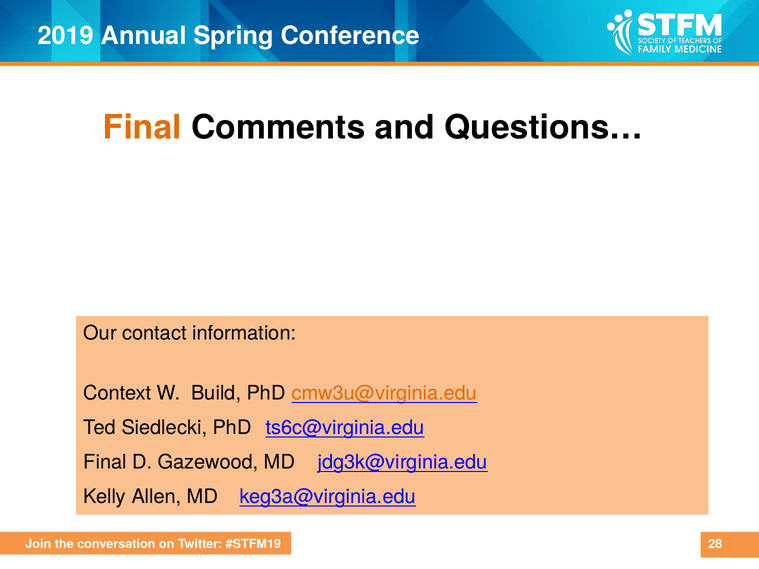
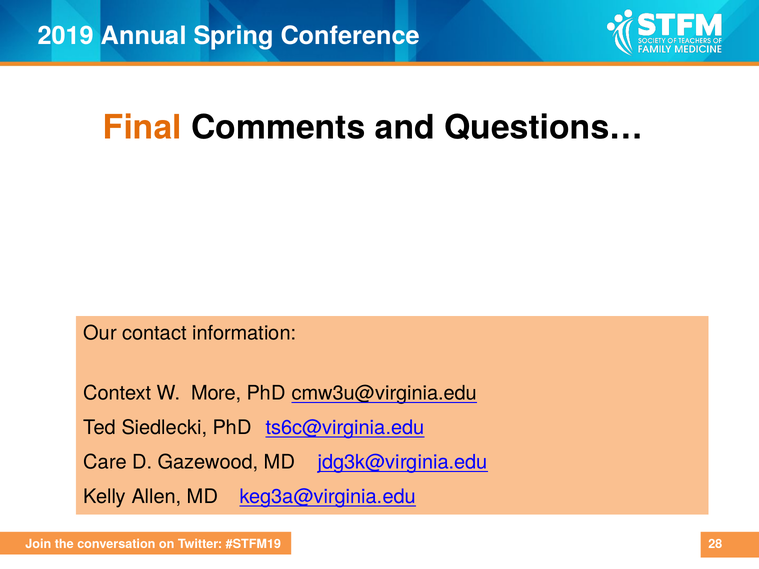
Build: Build -> More
cmw3u@virginia.edu colour: orange -> black
Final at (105, 462): Final -> Care
